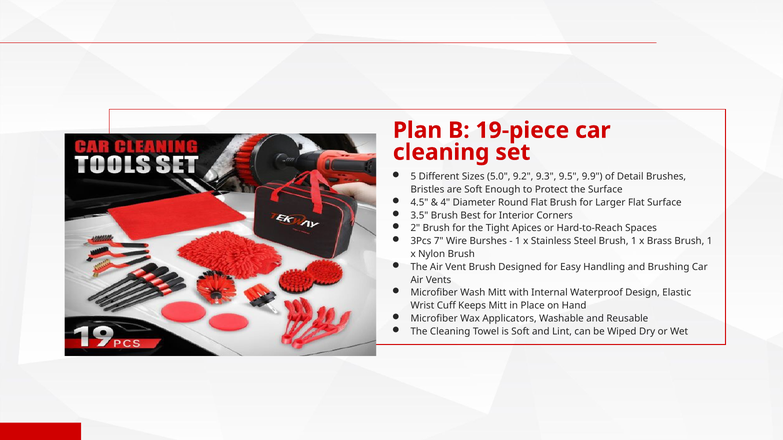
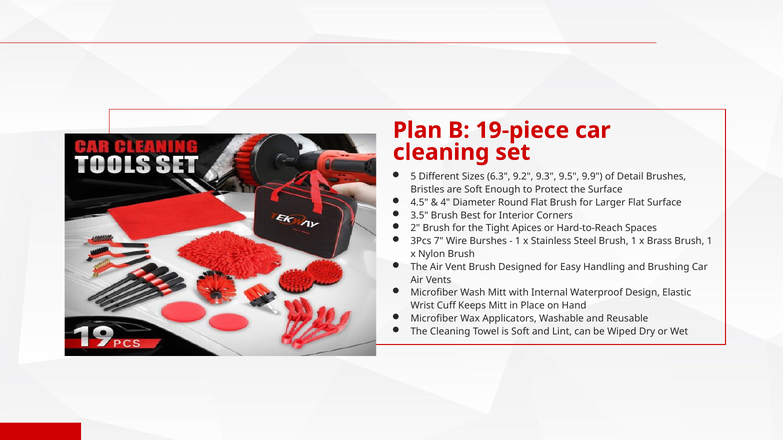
5.0: 5.0 -> 6.3
